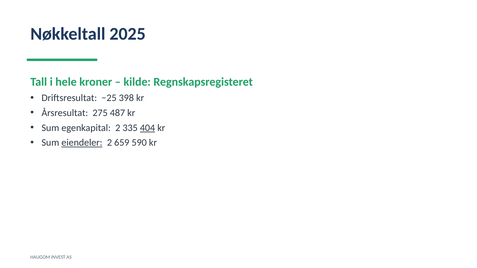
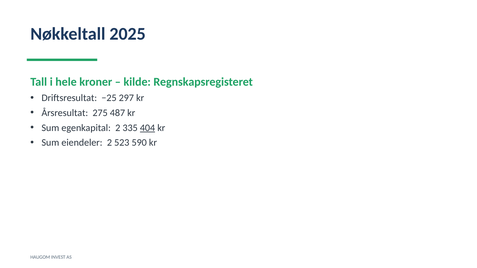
398: 398 -> 297
eiendeler underline: present -> none
659: 659 -> 523
